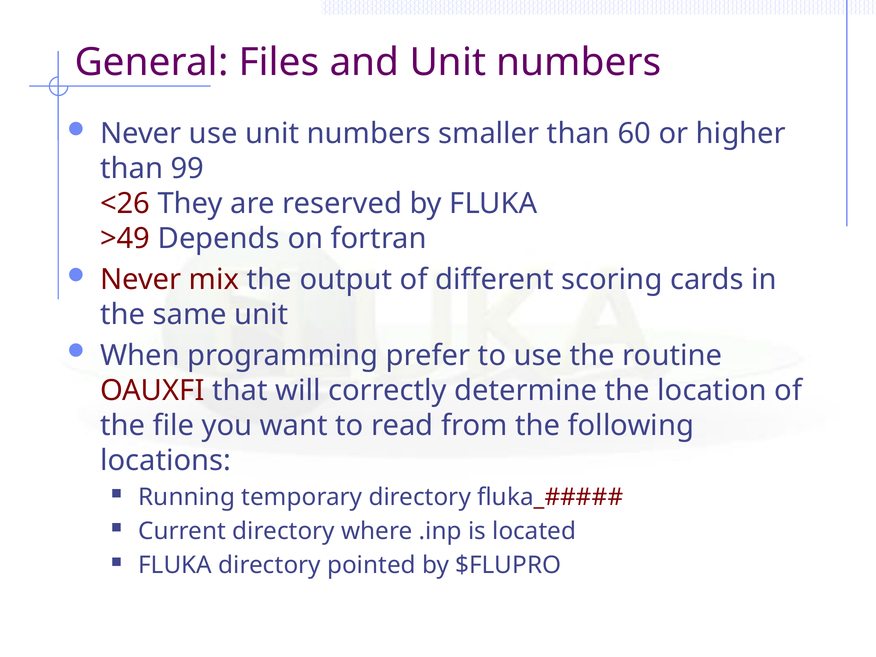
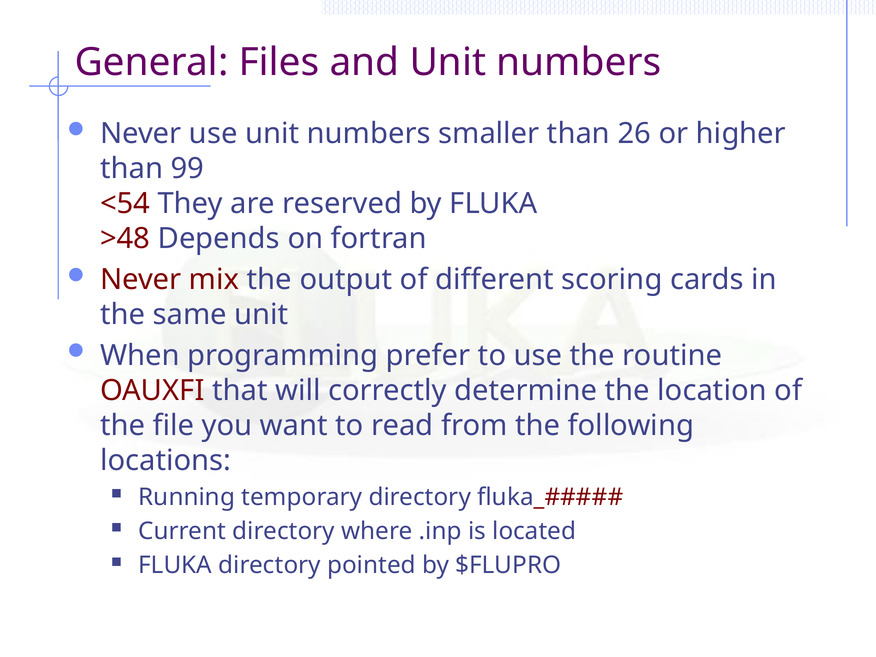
60: 60 -> 26
<26: <26 -> <54
>49: >49 -> >48
